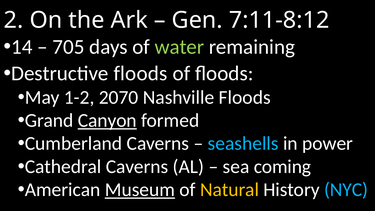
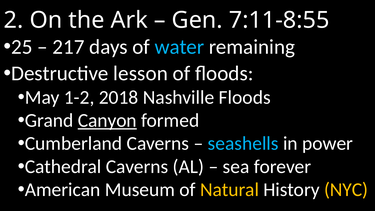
7:11-8:12: 7:11-8:12 -> 7:11-8:55
14: 14 -> 25
705: 705 -> 217
water colour: light green -> light blue
Destructive floods: floods -> lesson
2070: 2070 -> 2018
coming: coming -> forever
Museum underline: present -> none
NYC colour: light blue -> yellow
